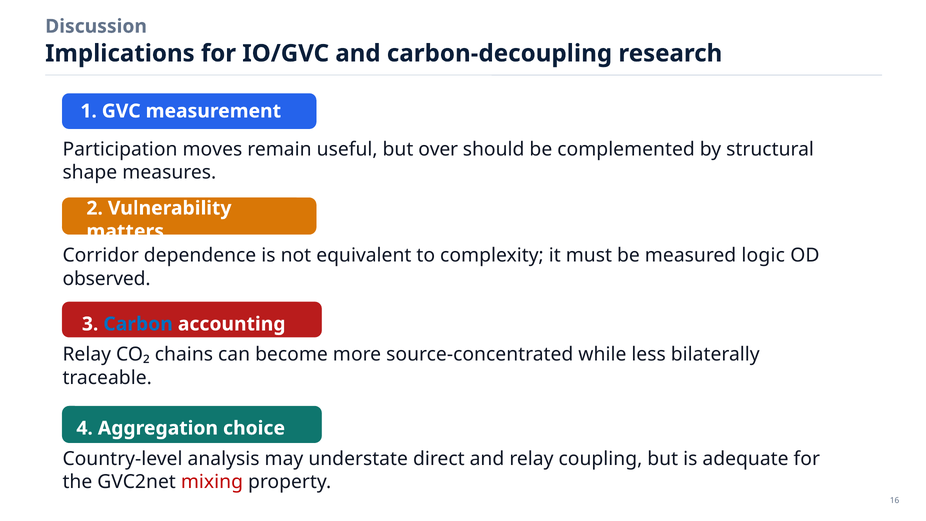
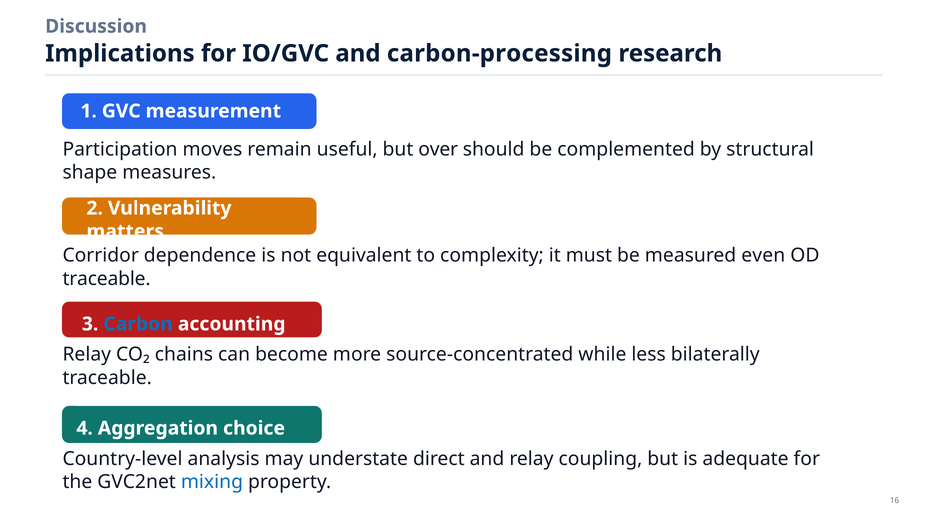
carbon-decoupling: carbon-decoupling -> carbon-processing
logic: logic -> even
observed at (107, 279): observed -> traceable
mixing colour: red -> blue
